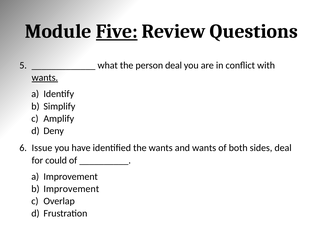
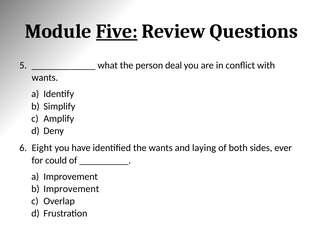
wants at (45, 77) underline: present -> none
Issue: Issue -> Eight
and wants: wants -> laying
sides deal: deal -> ever
